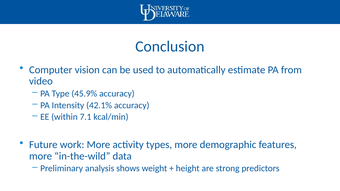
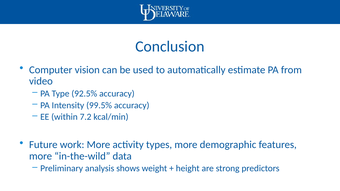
45.9%: 45.9% -> 92.5%
42.1%: 42.1% -> 99.5%
7.1: 7.1 -> 7.2
